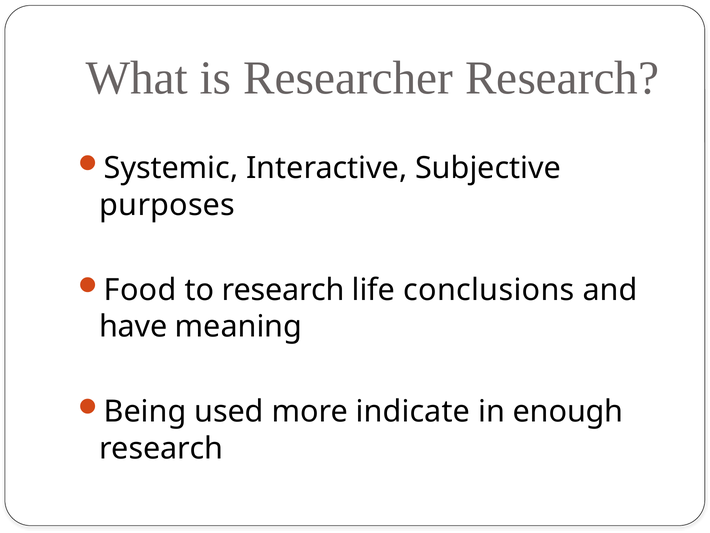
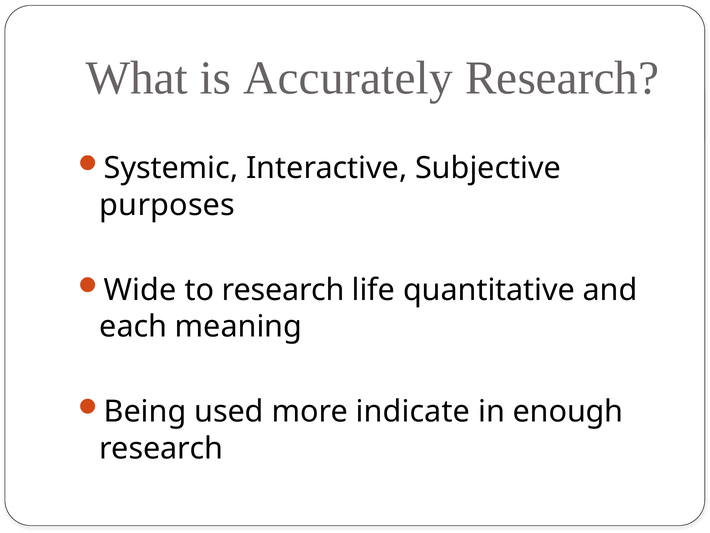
Researcher: Researcher -> Accurately
Food: Food -> Wide
conclusions: conclusions -> quantitative
have: have -> each
